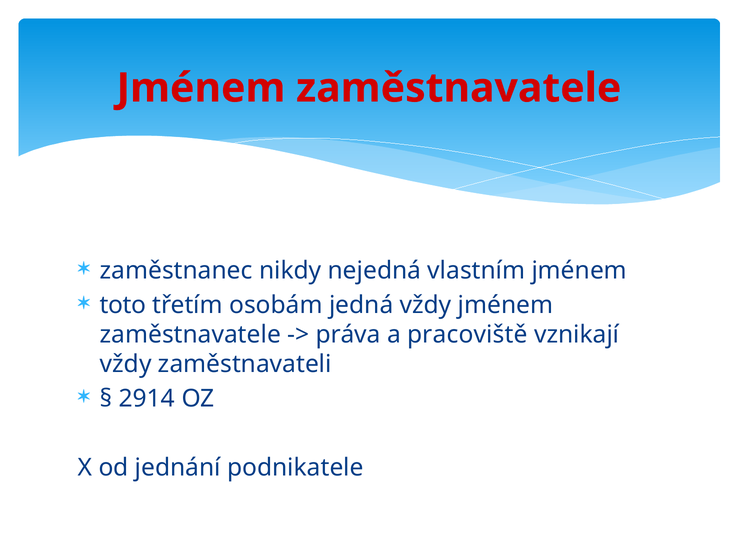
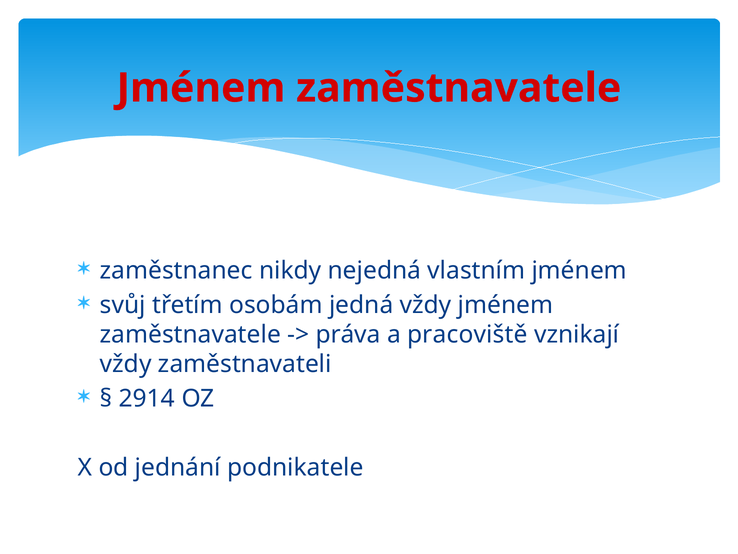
toto: toto -> svůj
